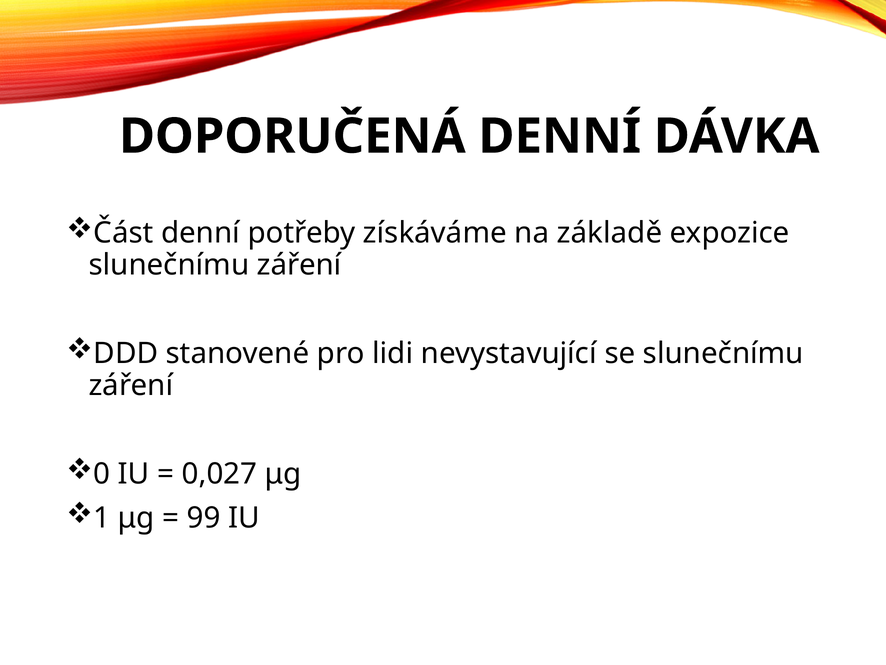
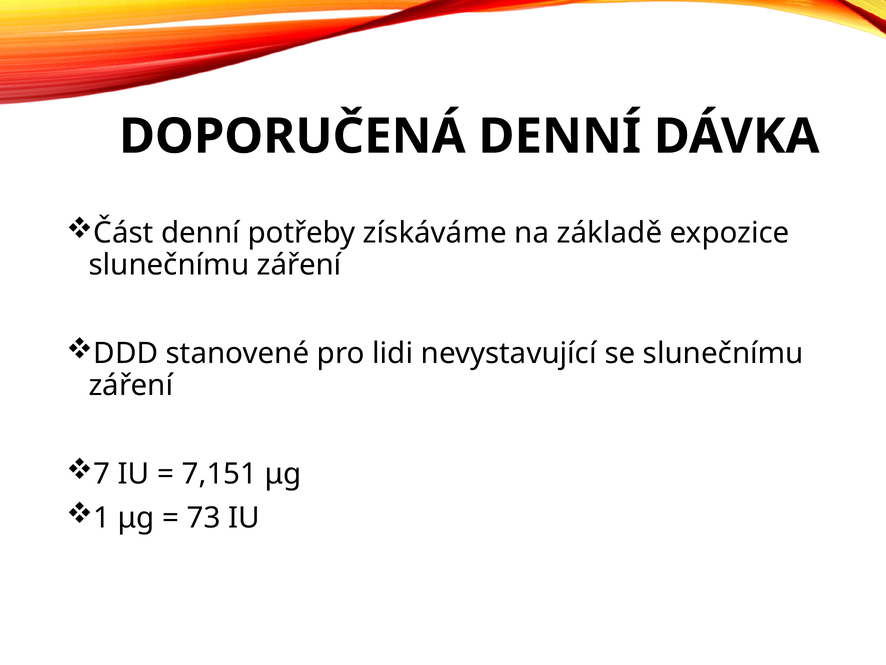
0: 0 -> 7
0,027: 0,027 -> 7,151
99: 99 -> 73
